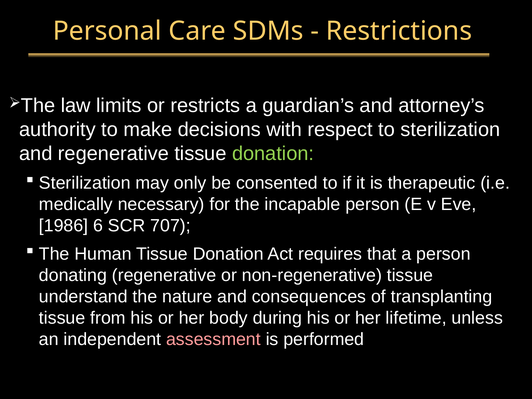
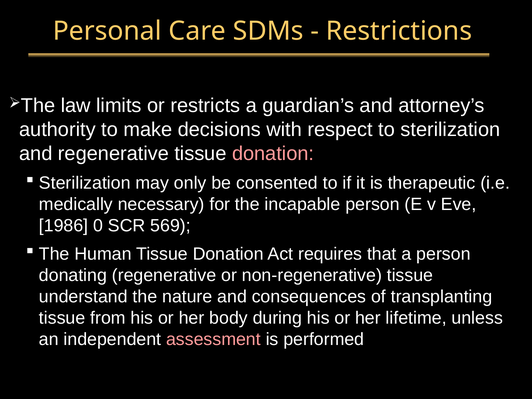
donation at (273, 154) colour: light green -> pink
6: 6 -> 0
707: 707 -> 569
